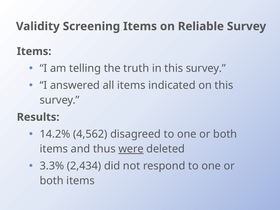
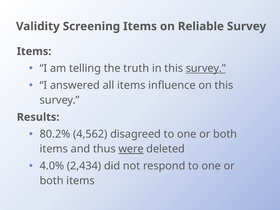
survey at (206, 68) underline: none -> present
indicated: indicated -> influence
14.2%: 14.2% -> 80.2%
3.3%: 3.3% -> 4.0%
